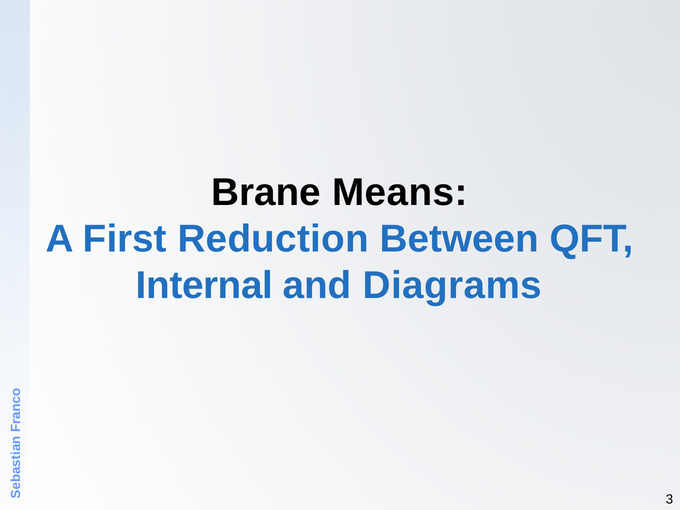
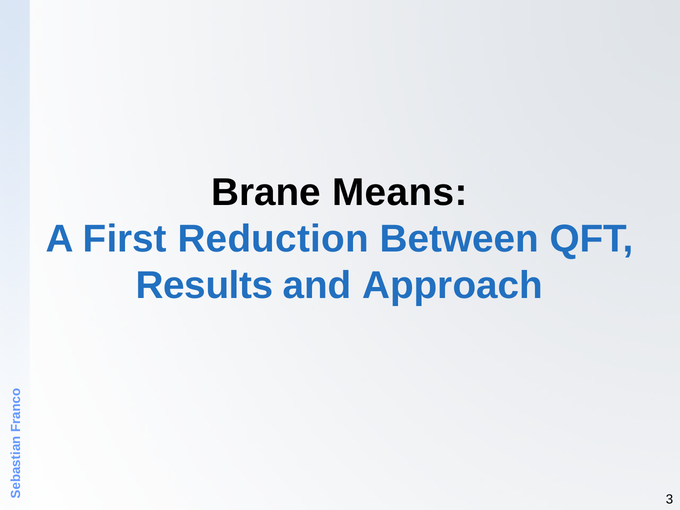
Internal: Internal -> Results
Diagrams: Diagrams -> Approach
